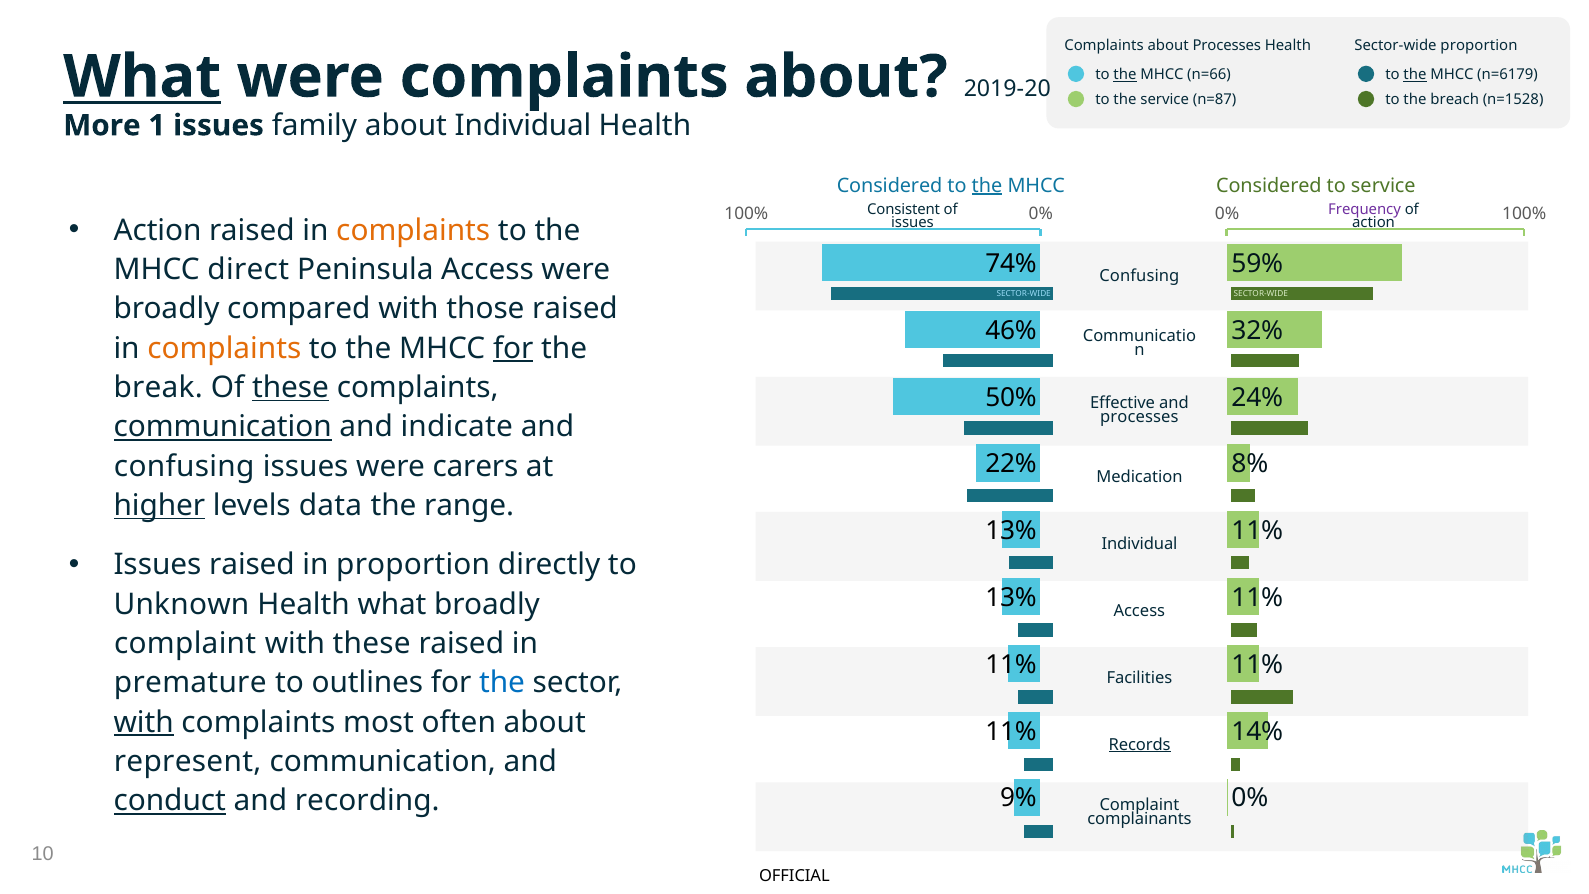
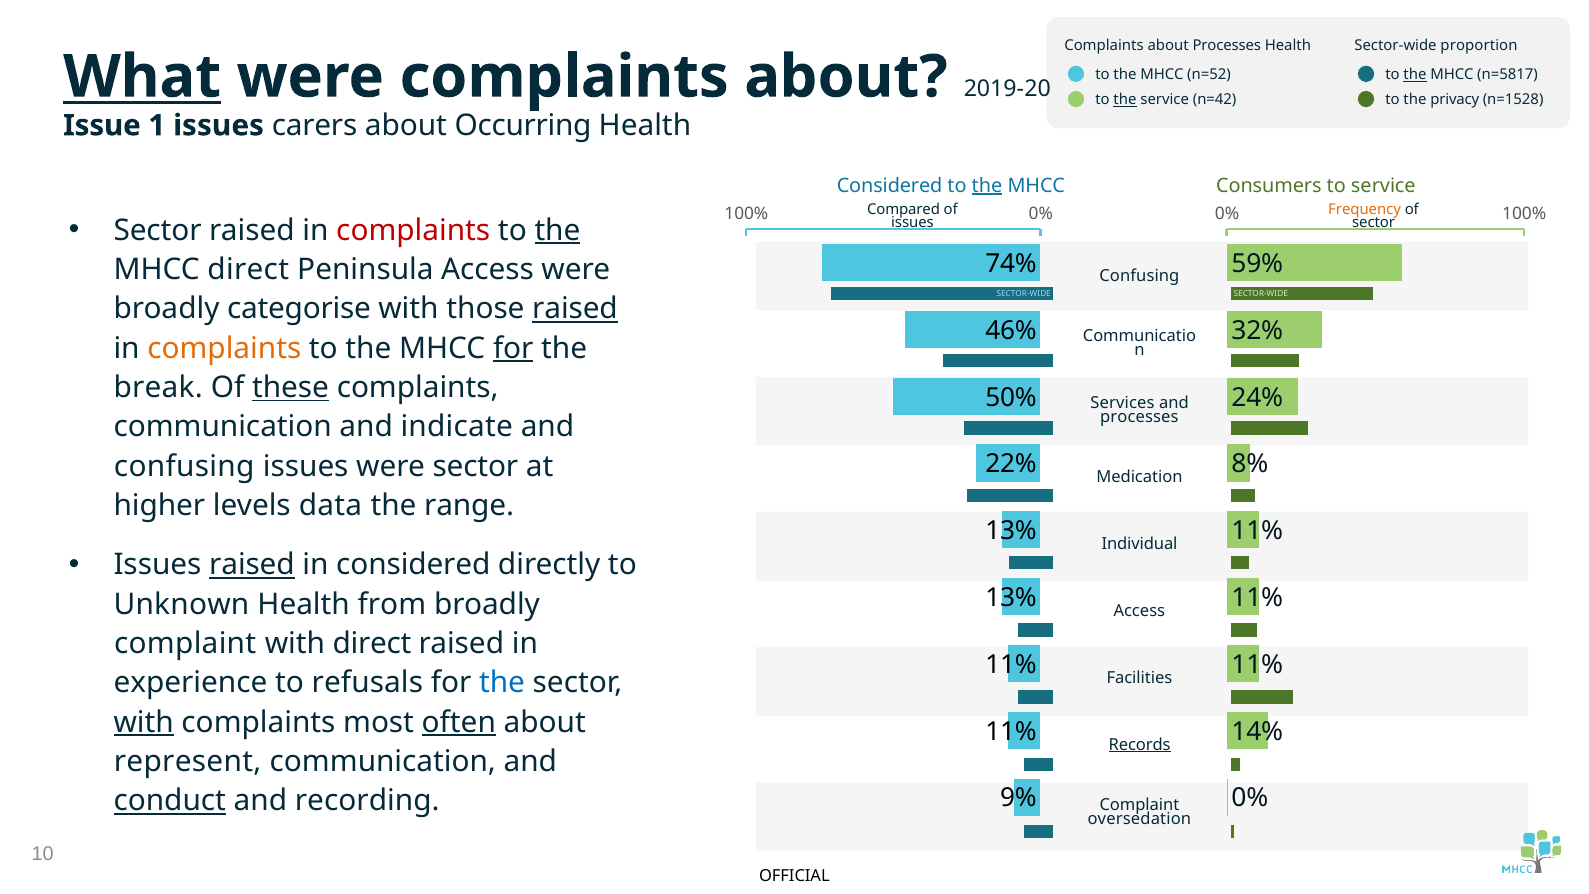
the at (1125, 75) underline: present -> none
n=66: n=66 -> n=52
n=6179: n=6179 -> n=5817
the at (1125, 100) underline: none -> present
n=87: n=87 -> n=42
breach: breach -> privacy
More: More -> Issue
family: family -> carers
about Individual: Individual -> Occurring
MHCC Considered: Considered -> Consumers
Consistent: Consistent -> Compared
Frequency colour: purple -> orange
Action at (158, 230): Action -> Sector
complaints at (413, 230) colour: orange -> red
the at (557, 230) underline: none -> present
action at (1374, 222): action -> sector
compared: compared -> categorise
raised at (575, 309) underline: none -> present
Effective: Effective -> Services
communication at (223, 427) underline: present -> none
were carers: carers -> sector
higher underline: present -> none
raised at (252, 565) underline: none -> present
in proportion: proportion -> considered
Health what: what -> from
with these: these -> direct
premature: premature -> experience
outlines: outlines -> refusals
often underline: none -> present
complainants: complainants -> oversedation
